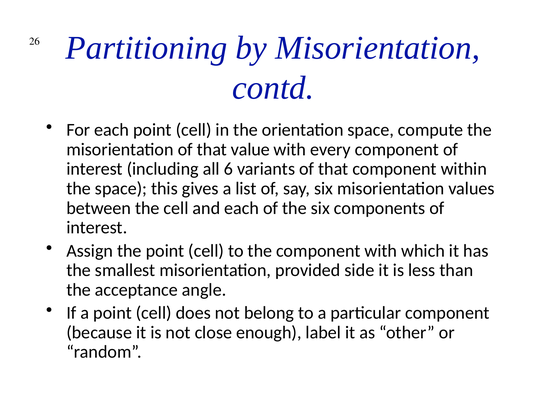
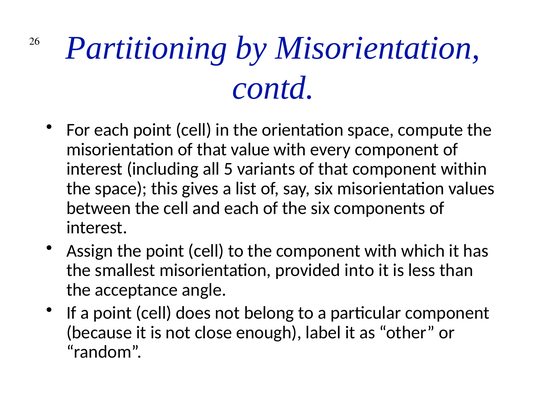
6: 6 -> 5
side: side -> into
